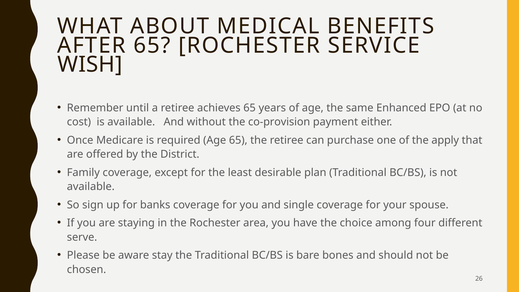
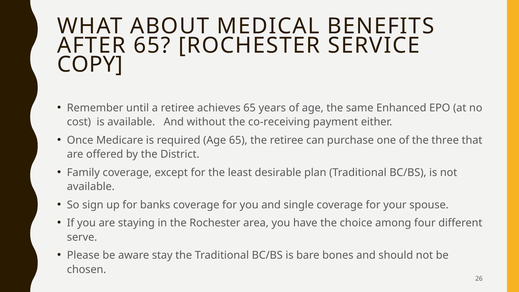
WISH: WISH -> COPY
co-provision: co-provision -> co-receiving
apply: apply -> three
